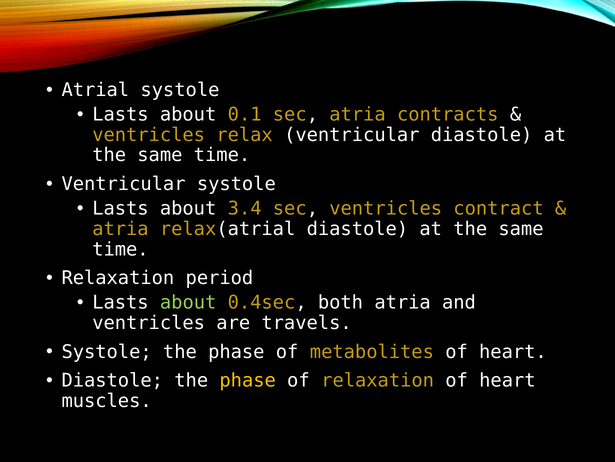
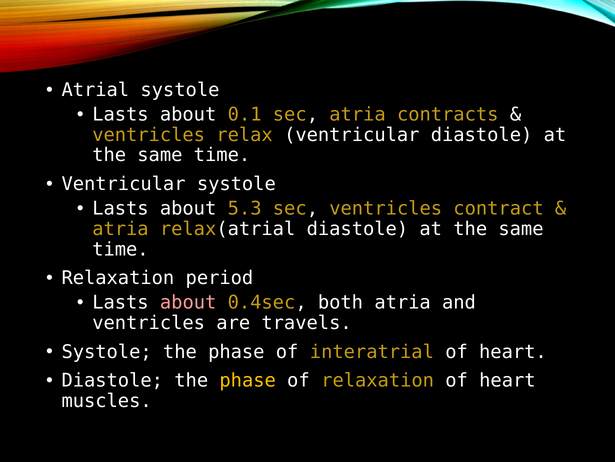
3.4: 3.4 -> 5.3
about at (188, 302) colour: light green -> pink
metabolites: metabolites -> interatrial
